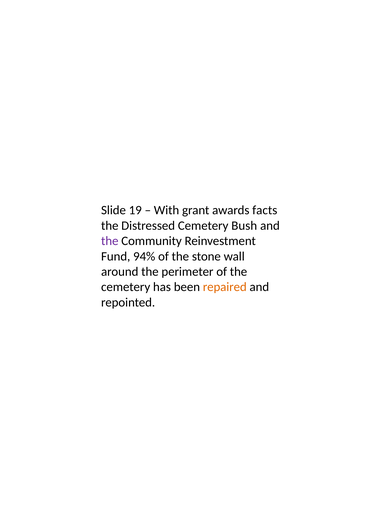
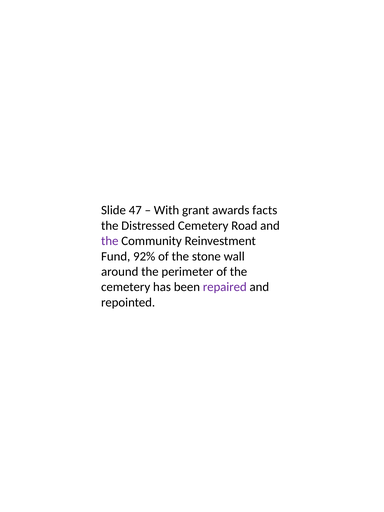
19: 19 -> 47
Bush: Bush -> Road
94%: 94% -> 92%
repaired colour: orange -> purple
